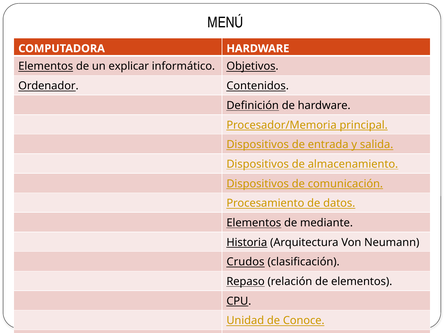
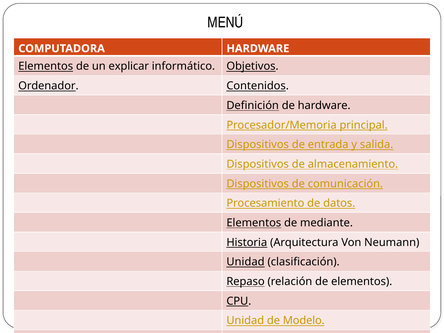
Crudos at (245, 262): Crudos -> Unidad
Conoce: Conoce -> Modelo
